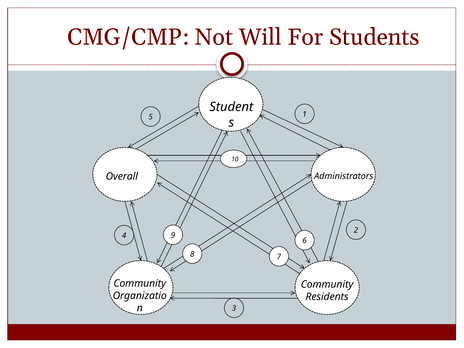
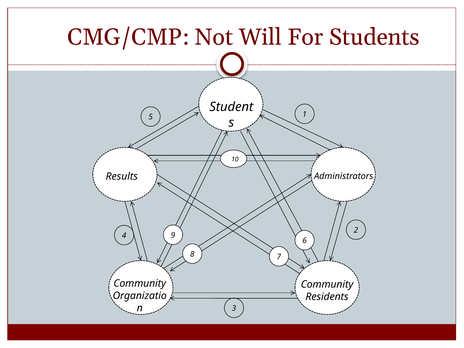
Overall: Overall -> Results
